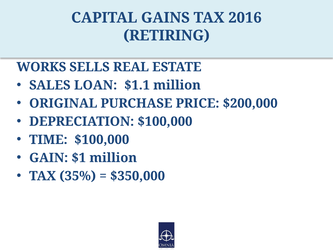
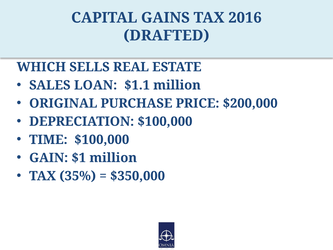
RETIRING: RETIRING -> DRAFTED
WORKS: WORKS -> WHICH
